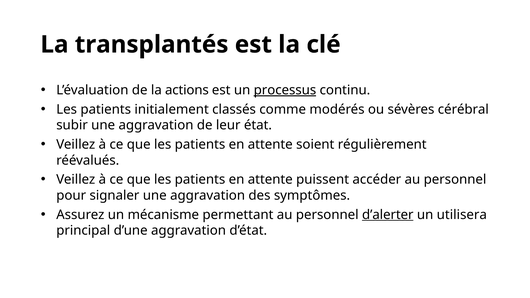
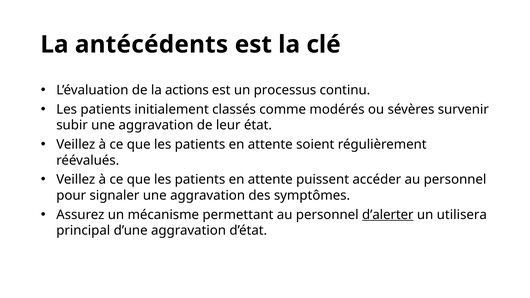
transplantés: transplantés -> antécédents
processus underline: present -> none
cérébral: cérébral -> survenir
